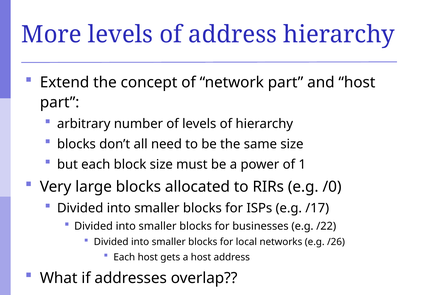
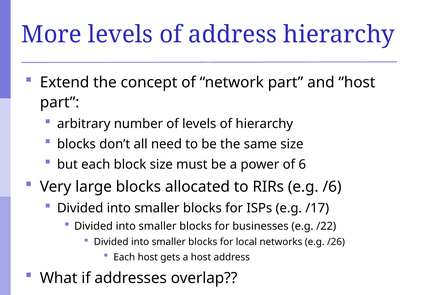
1: 1 -> 6
/0: /0 -> /6
